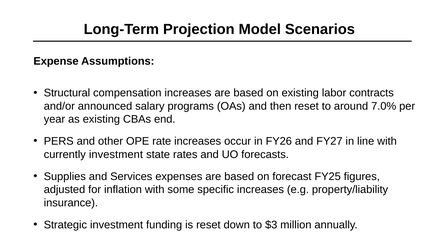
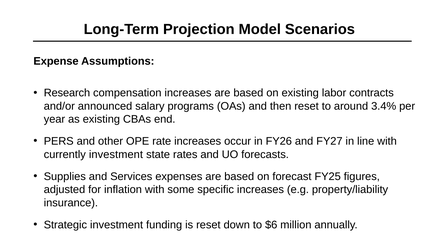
Structural: Structural -> Research
7.0%: 7.0% -> 3.4%
$3: $3 -> $6
